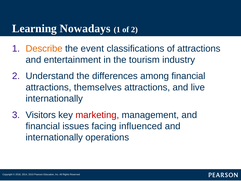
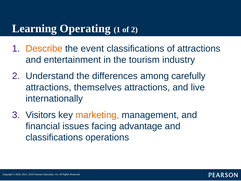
Nowadays: Nowadays -> Operating
among financial: financial -> carefully
marketing colour: red -> orange
influenced: influenced -> advantage
internationally at (54, 137): internationally -> classifications
